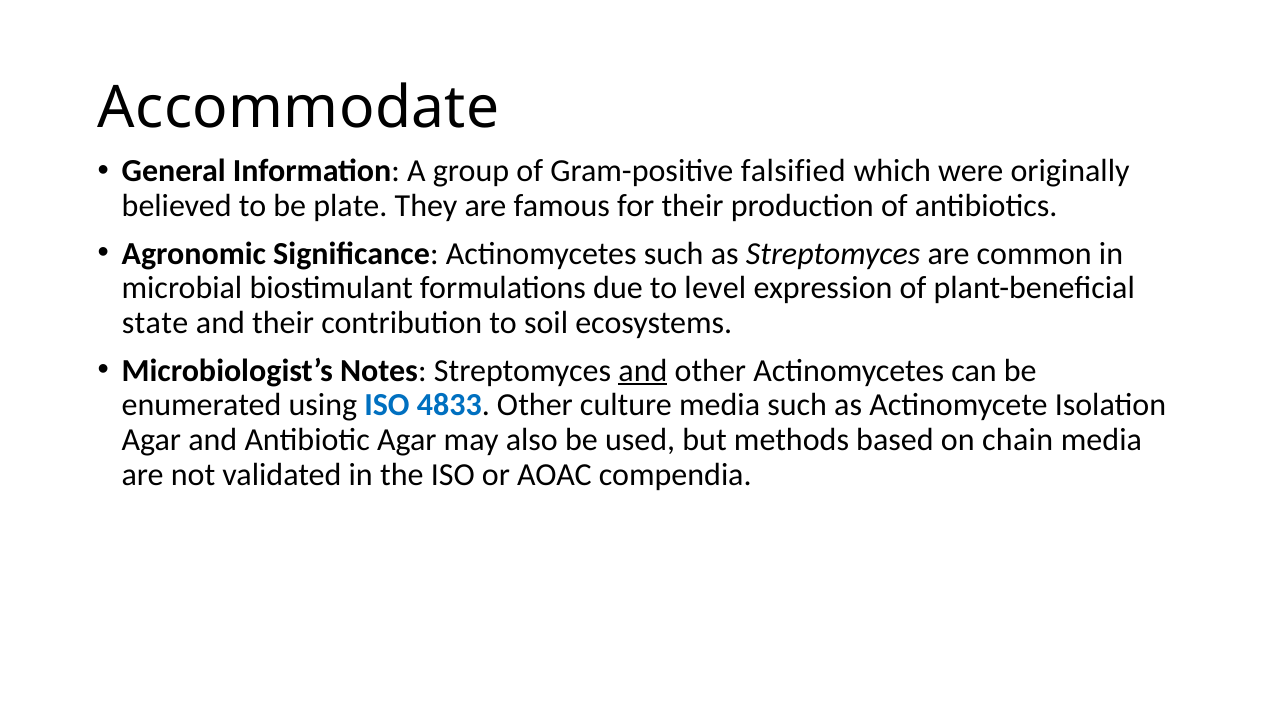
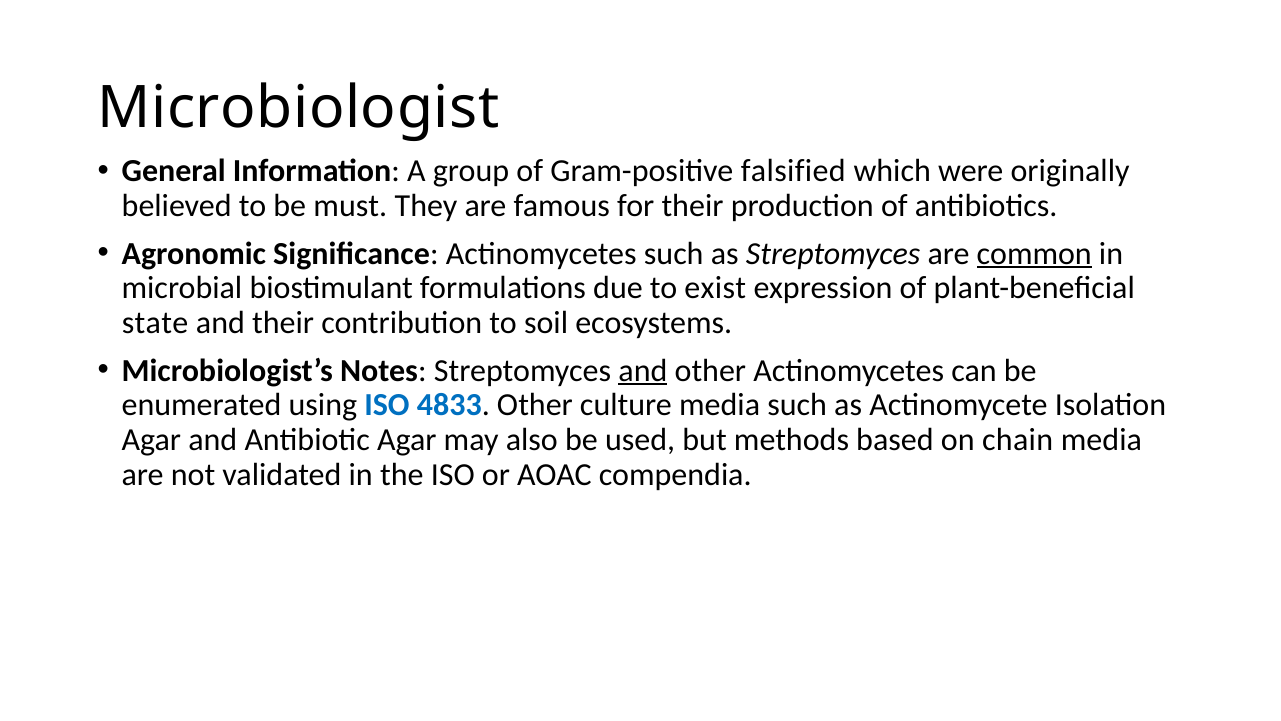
Accommodate: Accommodate -> Microbiologist
plate: plate -> must
common underline: none -> present
level: level -> exist
